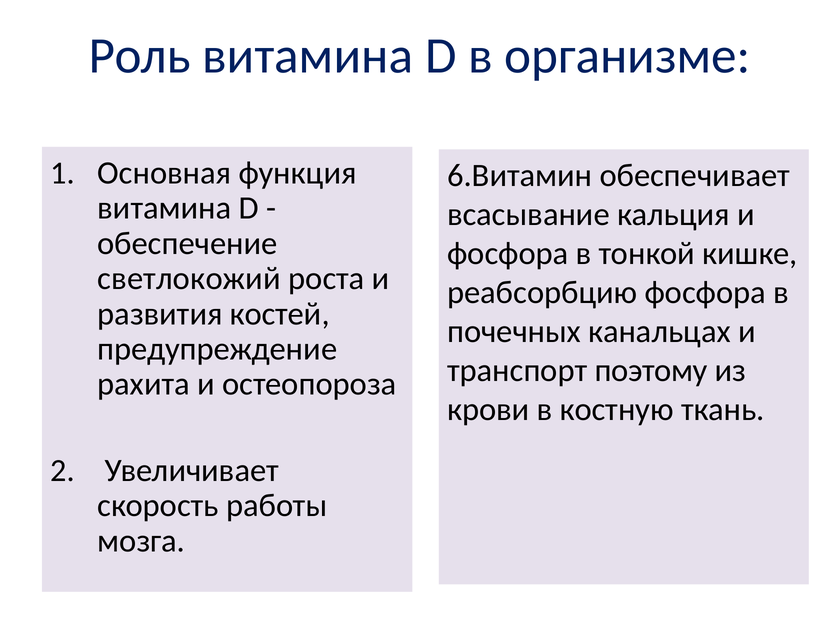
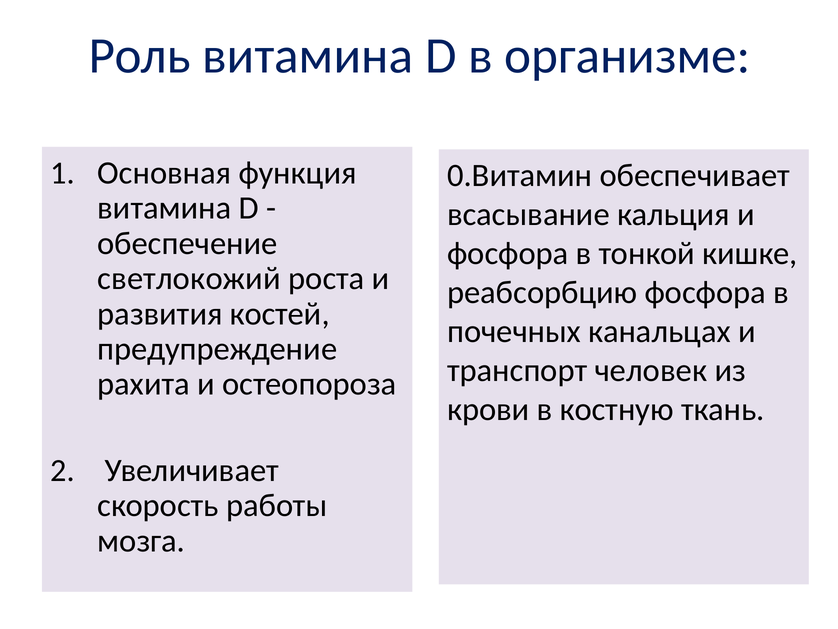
6.Витамин: 6.Витамин -> 0.Витамин
поэтому: поэтому -> человек
